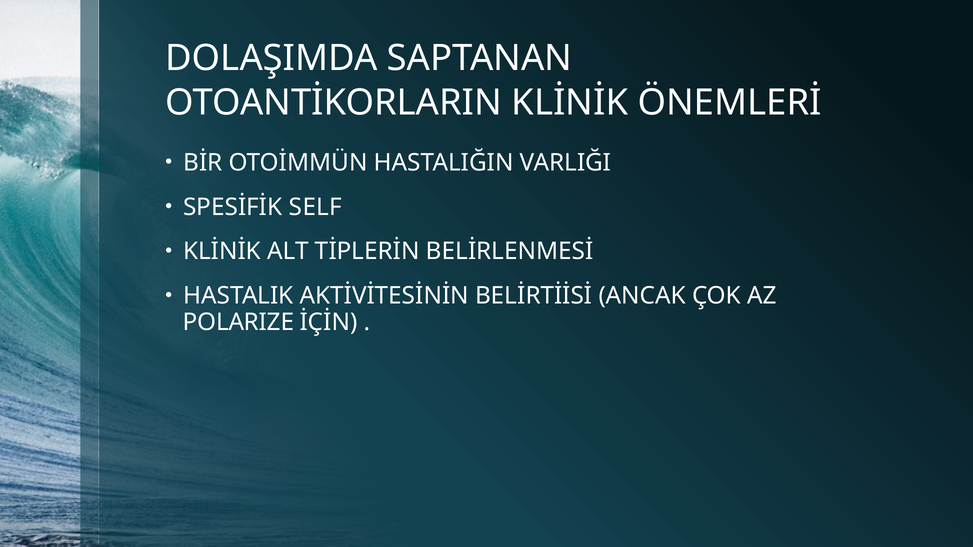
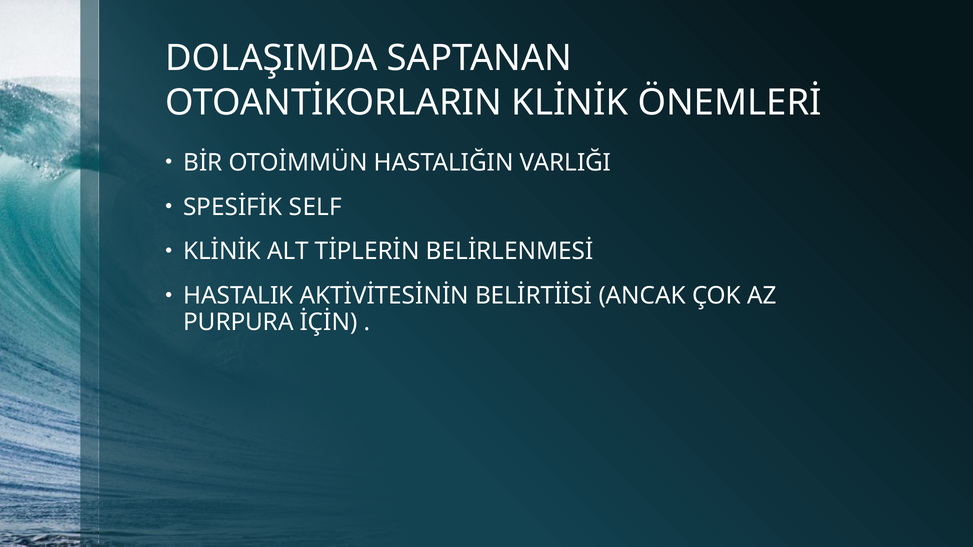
POLARIZE: POLARIZE -> PURPURA
